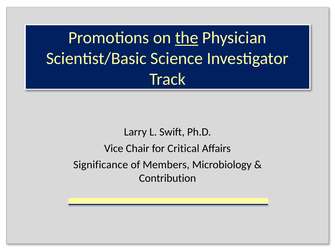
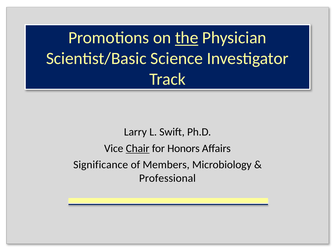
Chair underline: none -> present
Critical: Critical -> Honors
Contribution: Contribution -> Professional
